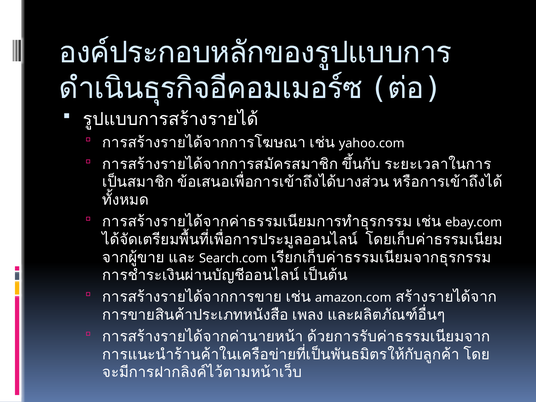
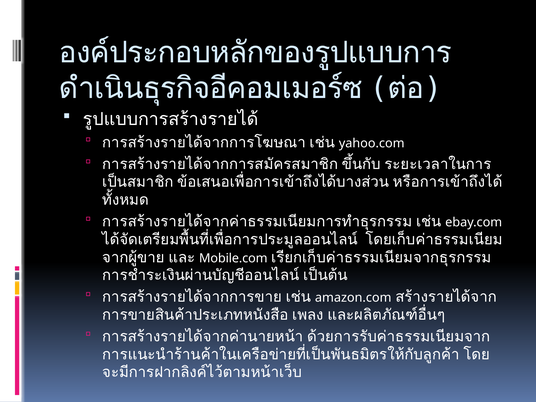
Search.com: Search.com -> Mobile.com
